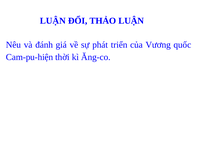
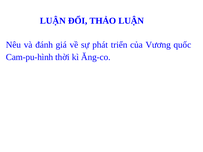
Cam-pu-hiện: Cam-pu-hiện -> Cam-pu-hình
